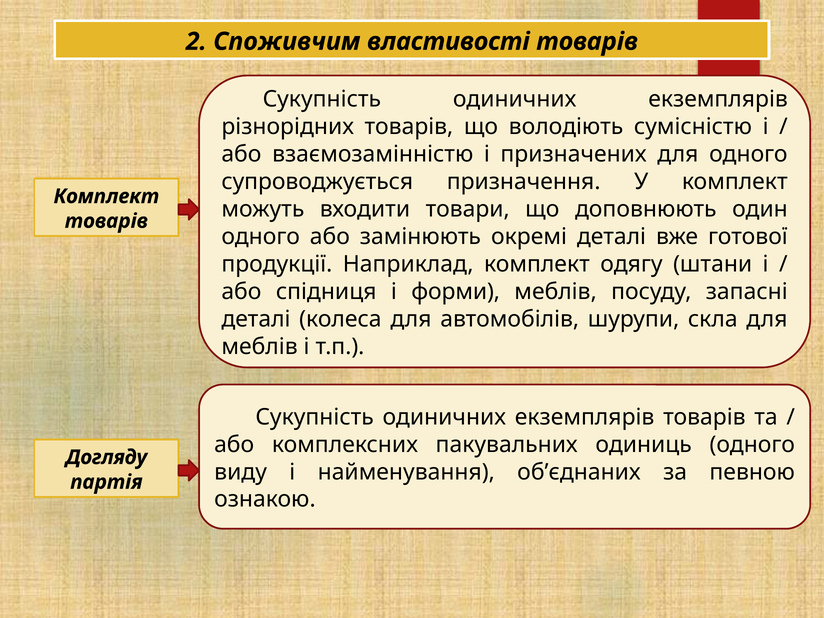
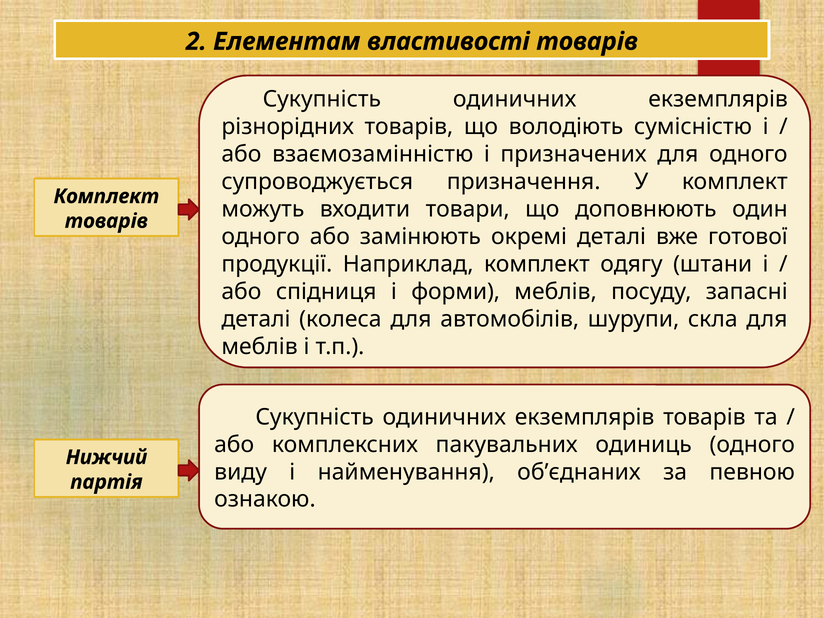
Споживчим: Споживчим -> Елементам
Догляду: Догляду -> Нижчий
